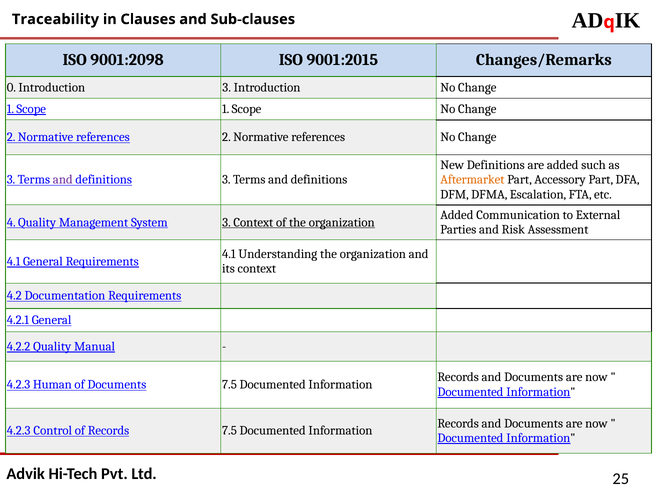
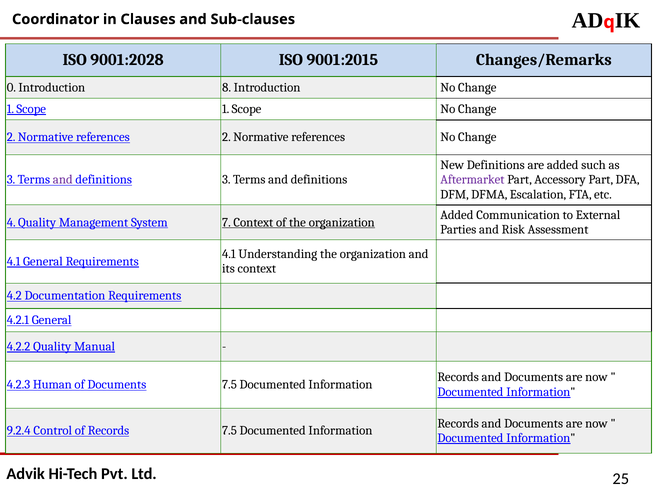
Traceability: Traceability -> Coordinator
9001:2098: 9001:2098 -> 9001:2028
Introduction 3: 3 -> 8
Aftermarket colour: orange -> purple
System 3: 3 -> 7
4.2.3 at (19, 431): 4.2.3 -> 9.2.4
